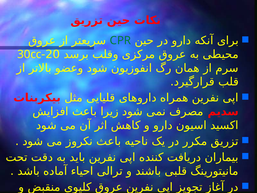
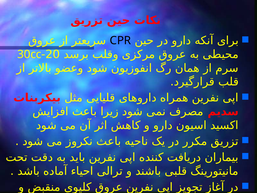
CPR colour: green -> black
